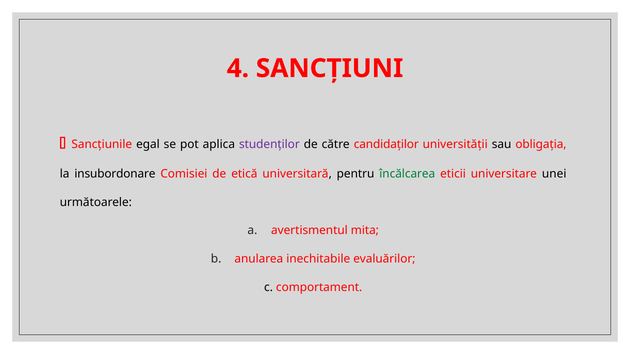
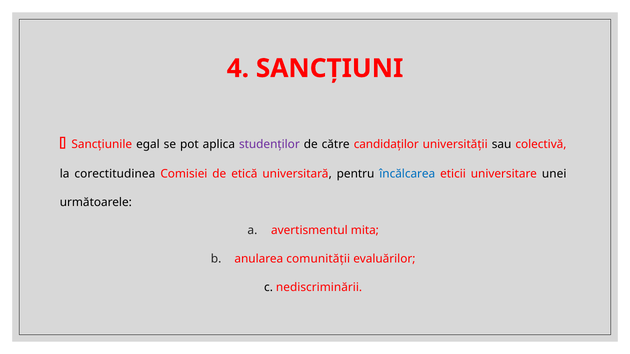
obligația: obligația -> colectivă
insubordonare: insubordonare -> corectitudinea
încălcarea colour: green -> blue
inechitabile: inechitabile -> comunității
comportament: comportament -> nediscriminării
